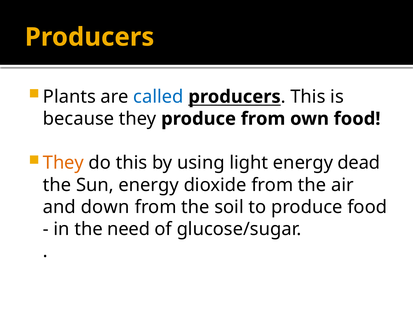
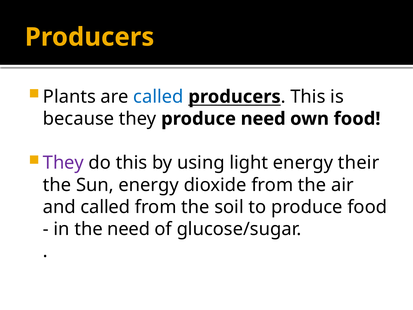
produce from: from -> need
They at (63, 163) colour: orange -> purple
dead: dead -> their
and down: down -> called
